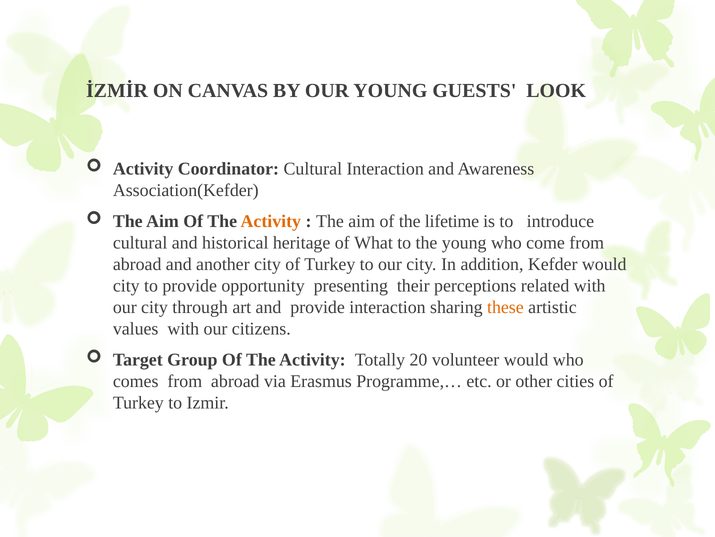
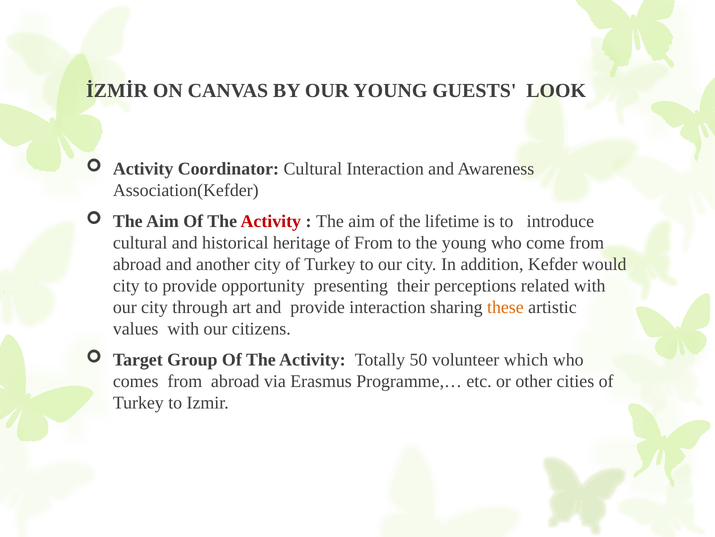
Activity at (271, 221) colour: orange -> red
of What: What -> From
20: 20 -> 50
volunteer would: would -> which
